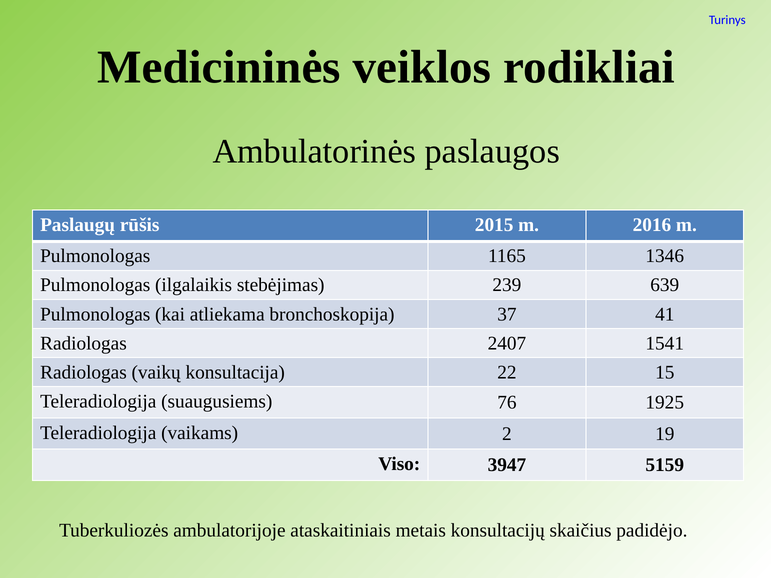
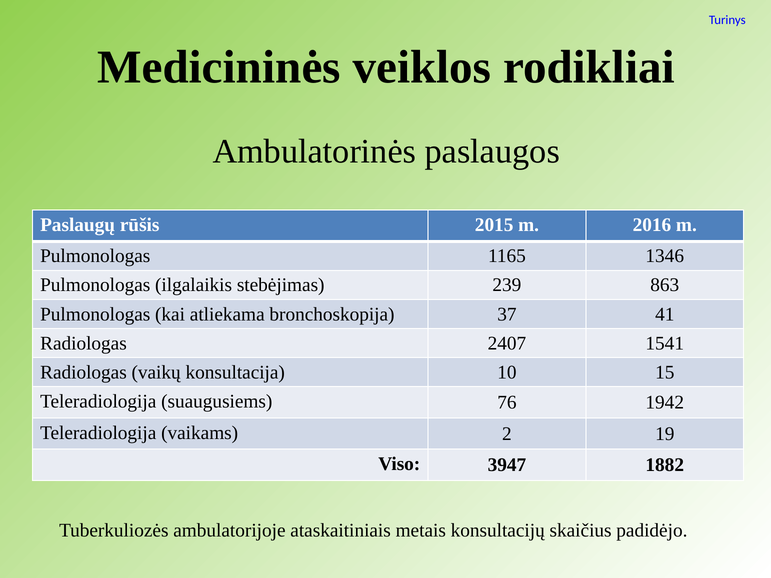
639: 639 -> 863
22: 22 -> 10
1925: 1925 -> 1942
5159: 5159 -> 1882
